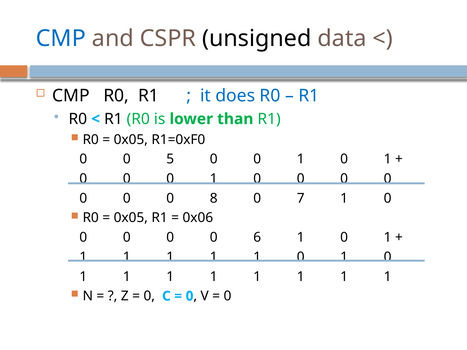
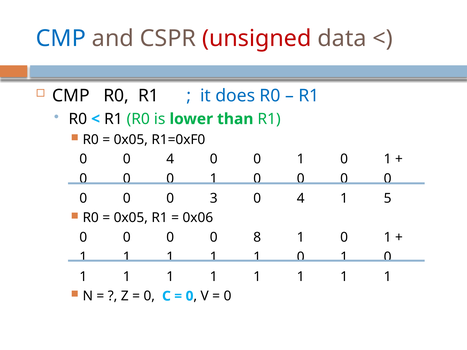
unsigned colour: black -> red
0 0 5: 5 -> 4
8: 8 -> 3
7 at (301, 198): 7 -> 4
0 at (388, 198): 0 -> 5
6: 6 -> 8
